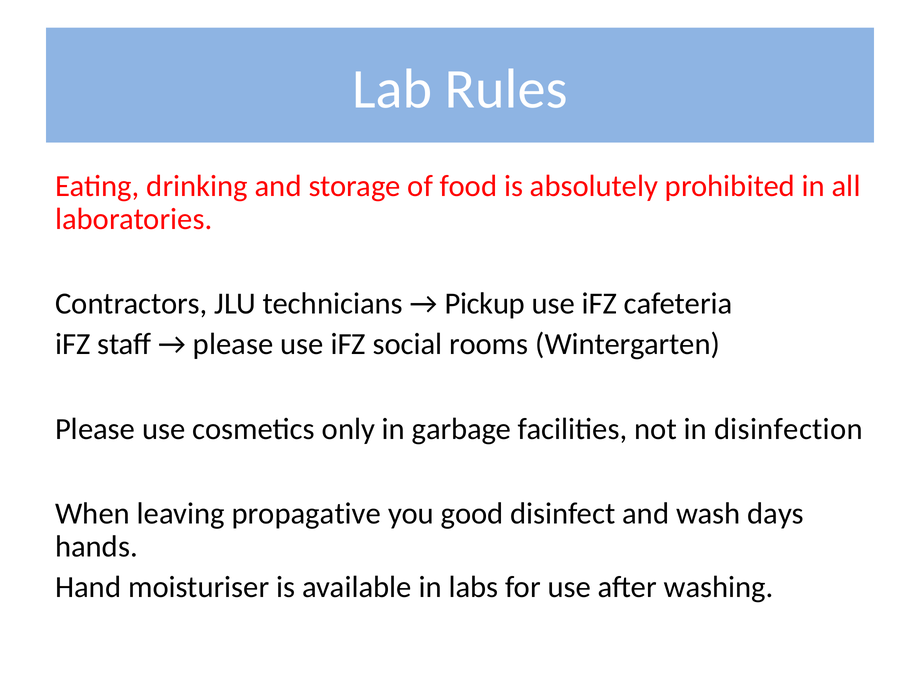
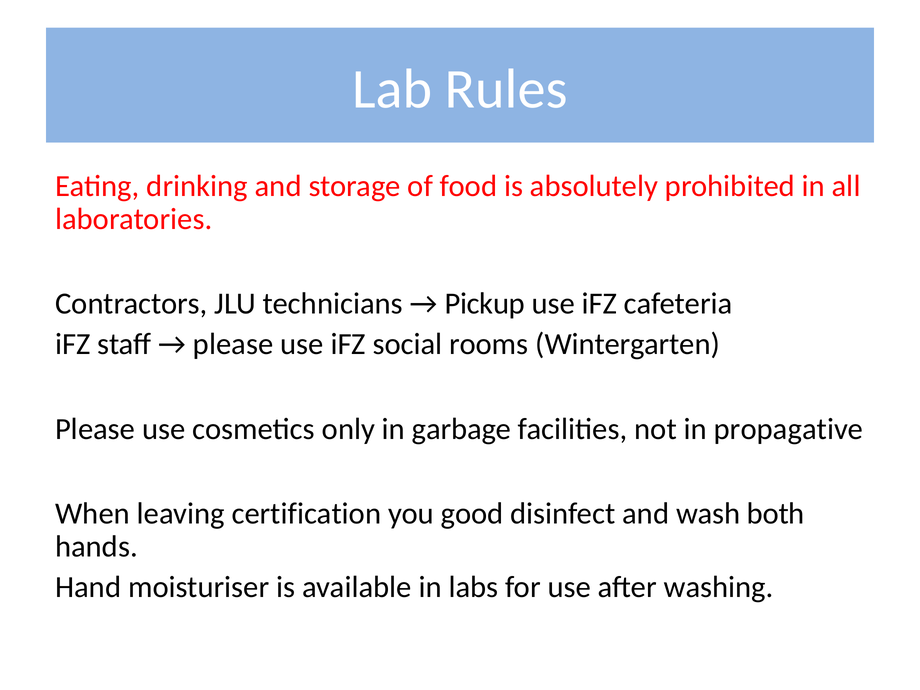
disinfection: disinfection -> propagative
propagative: propagative -> certification
days: days -> both
